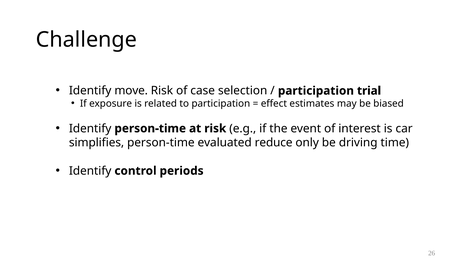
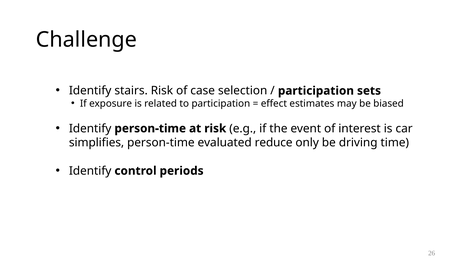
move: move -> stairs
trial: trial -> sets
